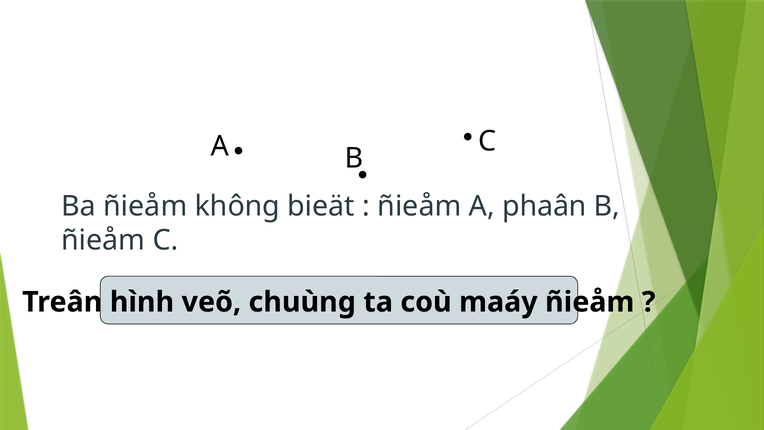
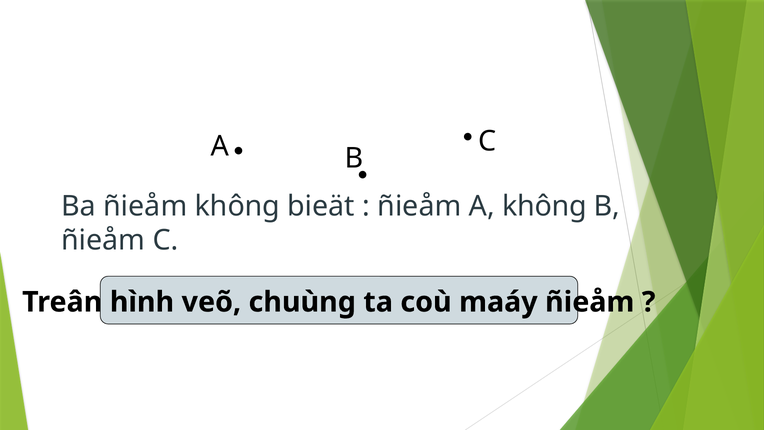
A phaân: phaân -> không
